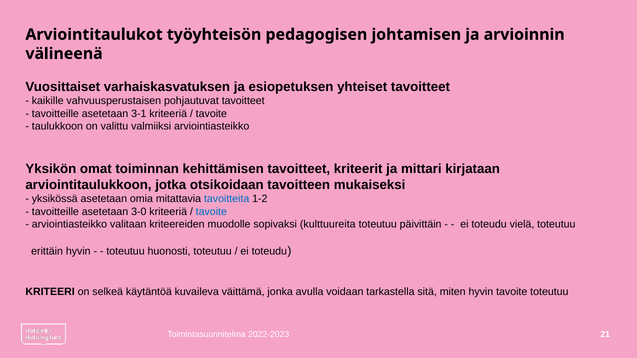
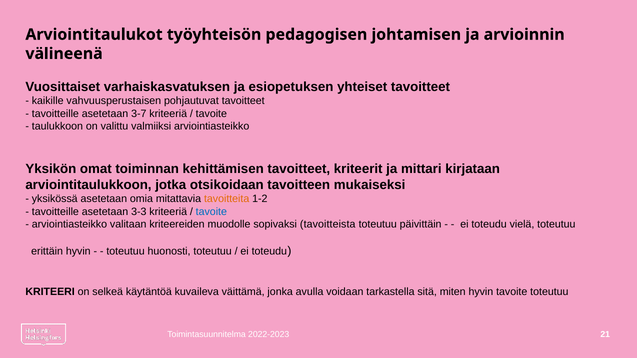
3-1: 3-1 -> 3-7
tavoitteita colour: blue -> orange
3-0: 3-0 -> 3-3
kulttuureita: kulttuureita -> tavoitteista
